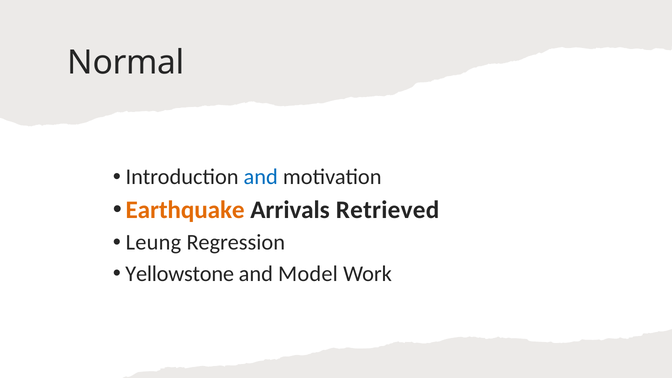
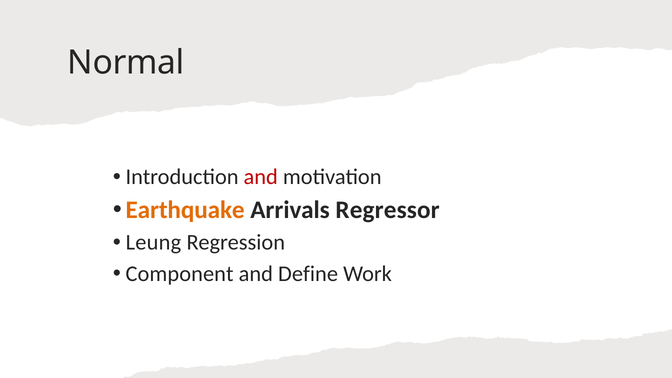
and at (261, 177) colour: blue -> red
Retrieved: Retrieved -> Regressor
Yellowstone: Yellowstone -> Component
Model: Model -> Define
